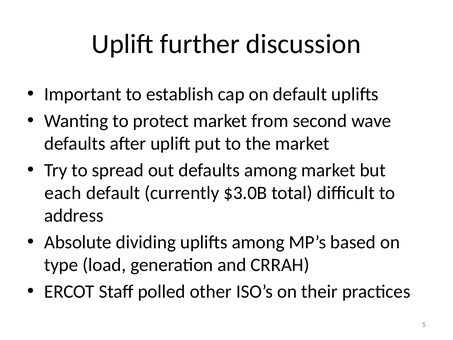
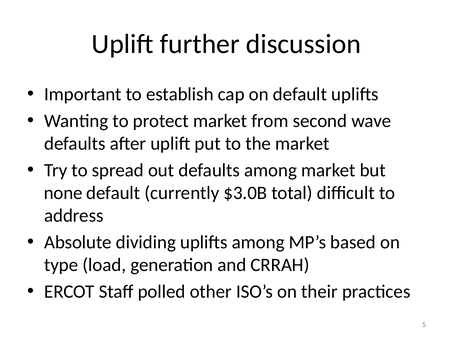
each: each -> none
